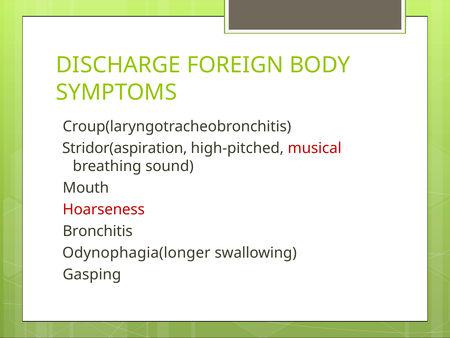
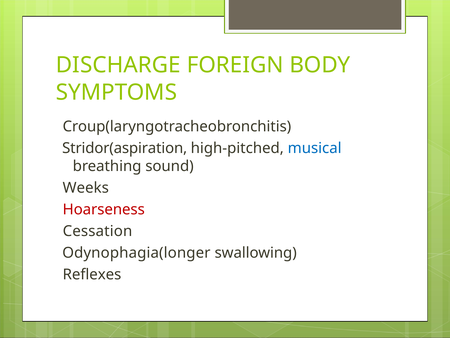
musical colour: red -> blue
Mouth: Mouth -> Weeks
Bronchitis: Bronchitis -> Cessation
Gasping: Gasping -> Reflexes
